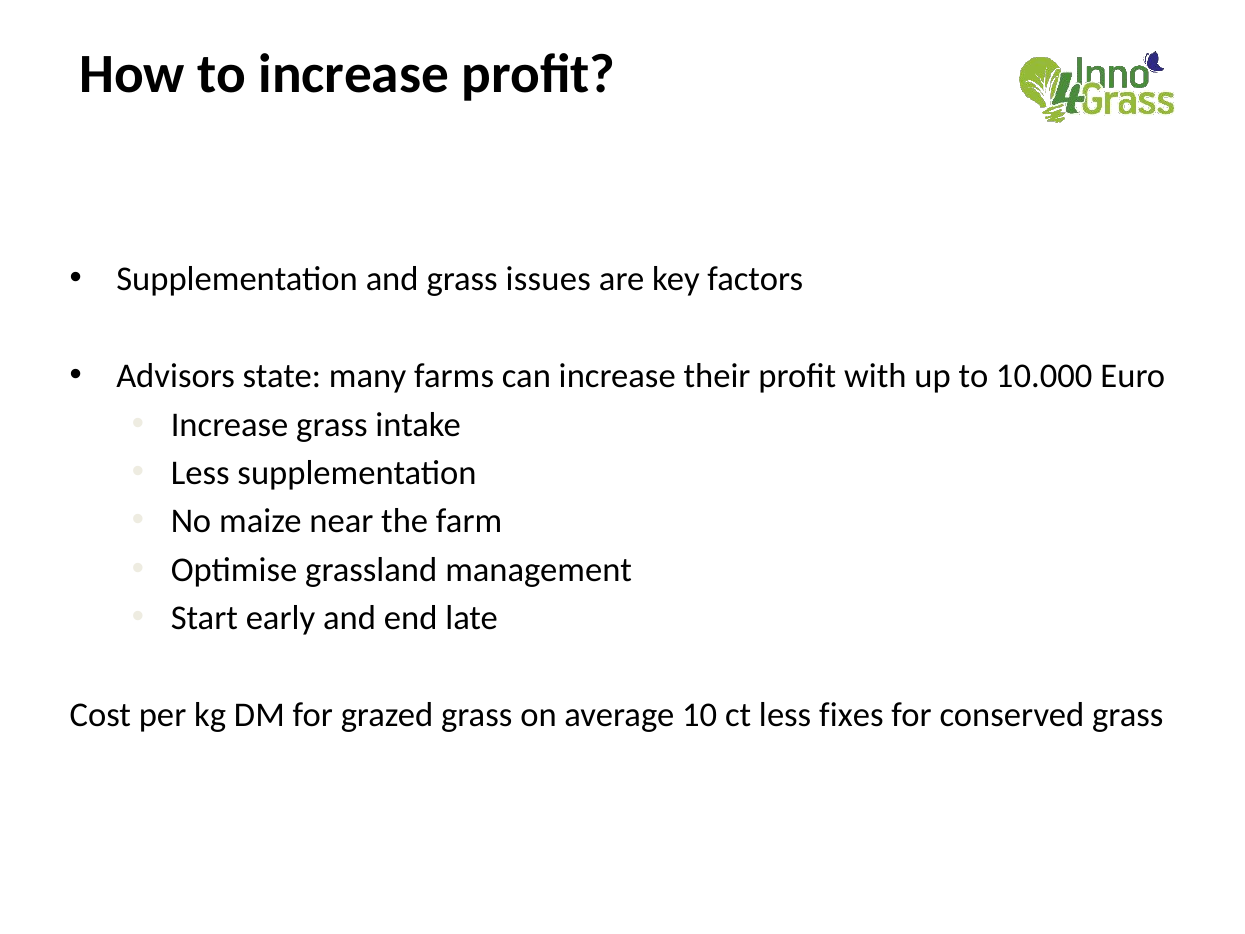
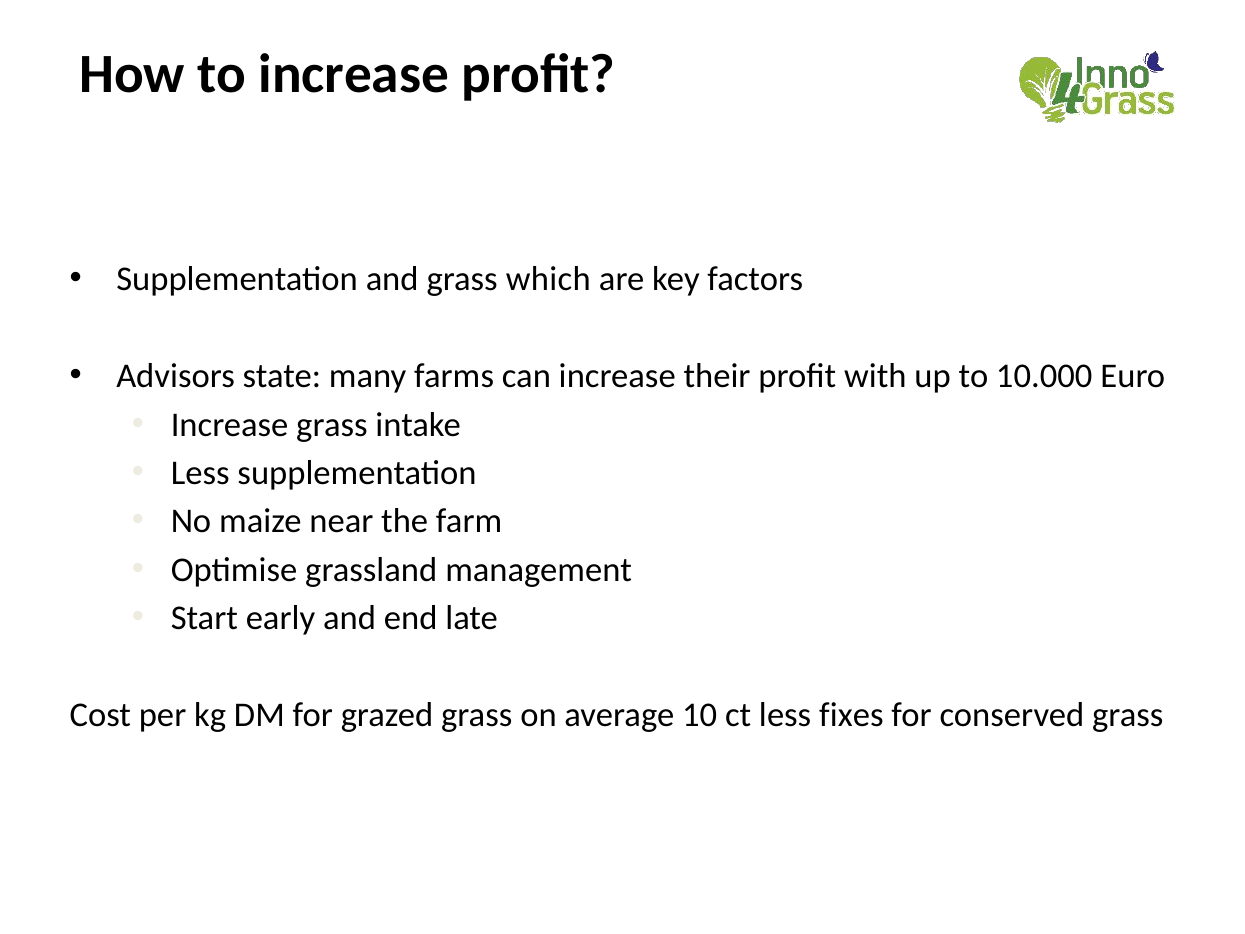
issues: issues -> which
